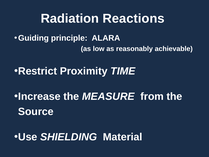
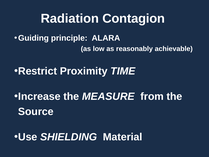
Reactions: Reactions -> Contagion
